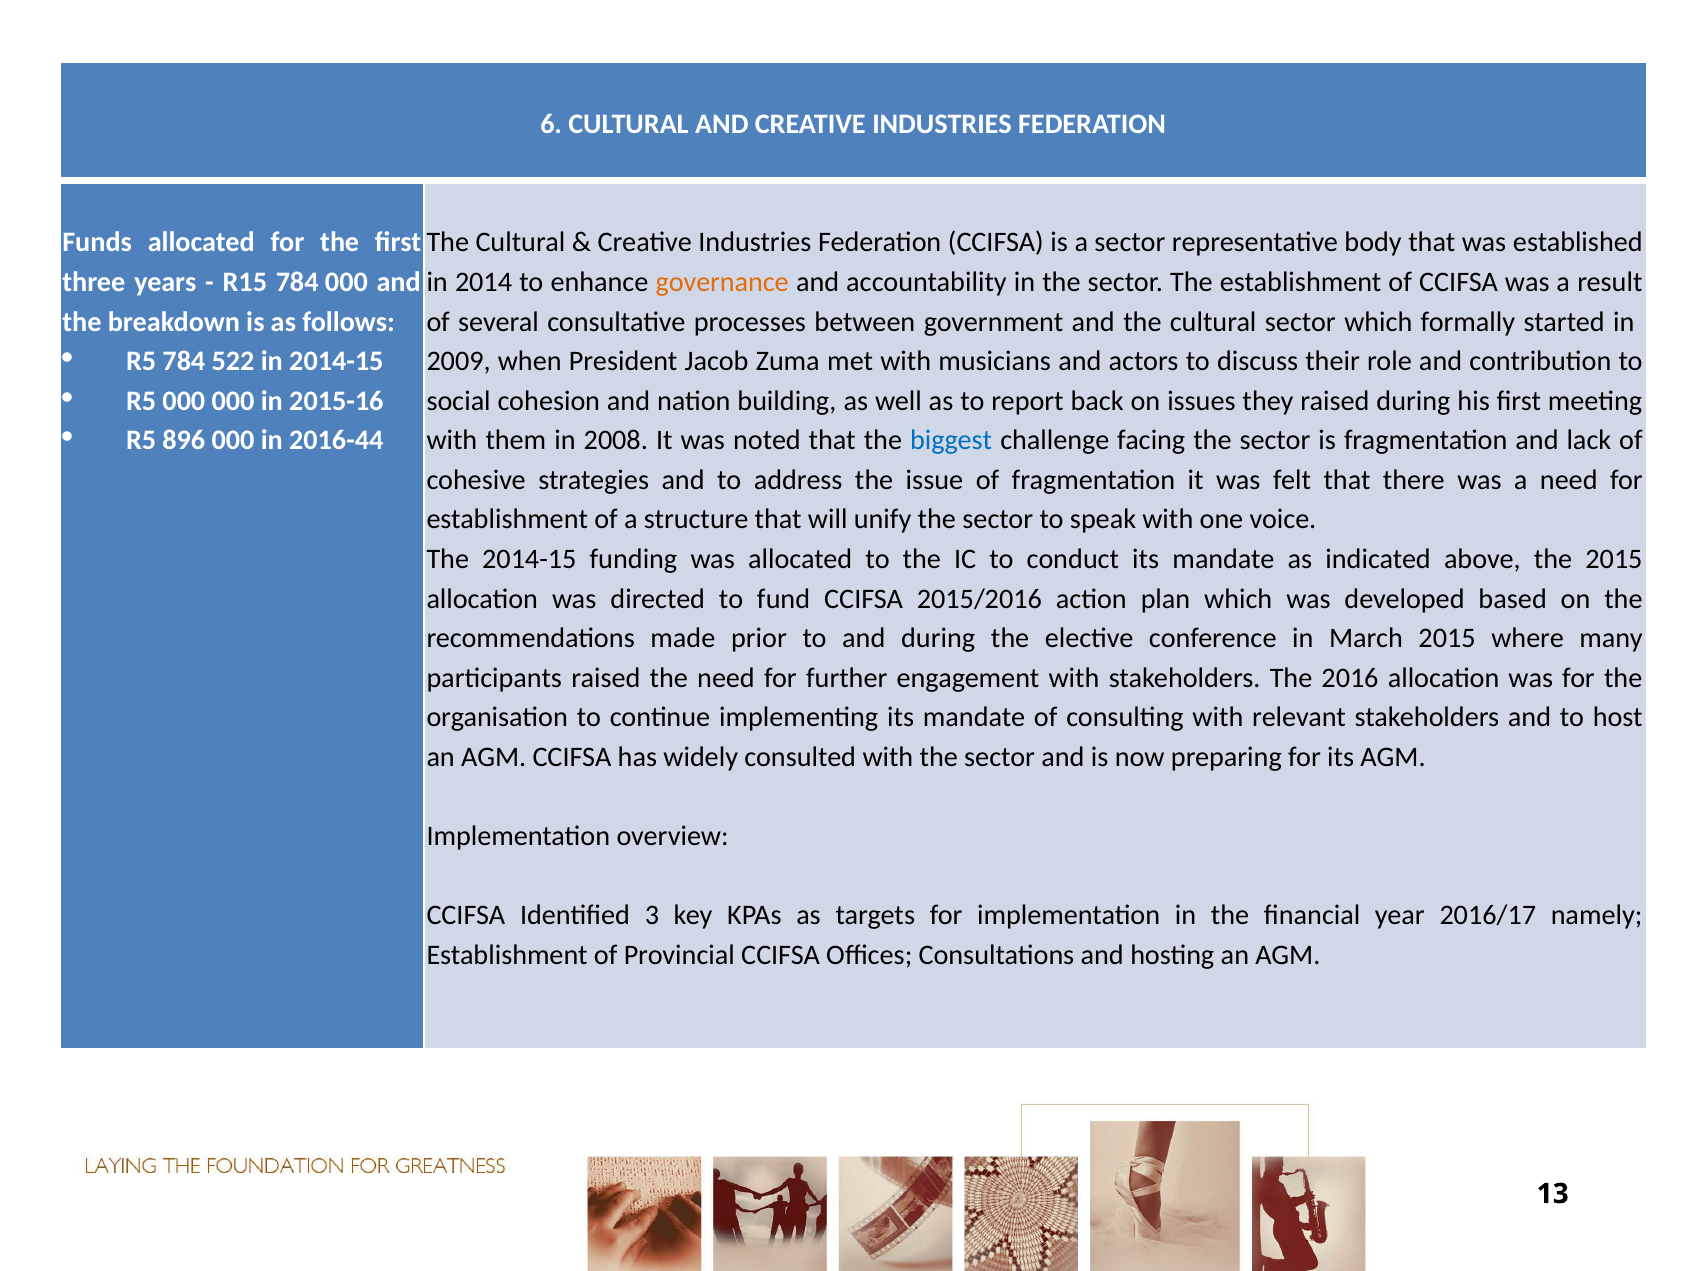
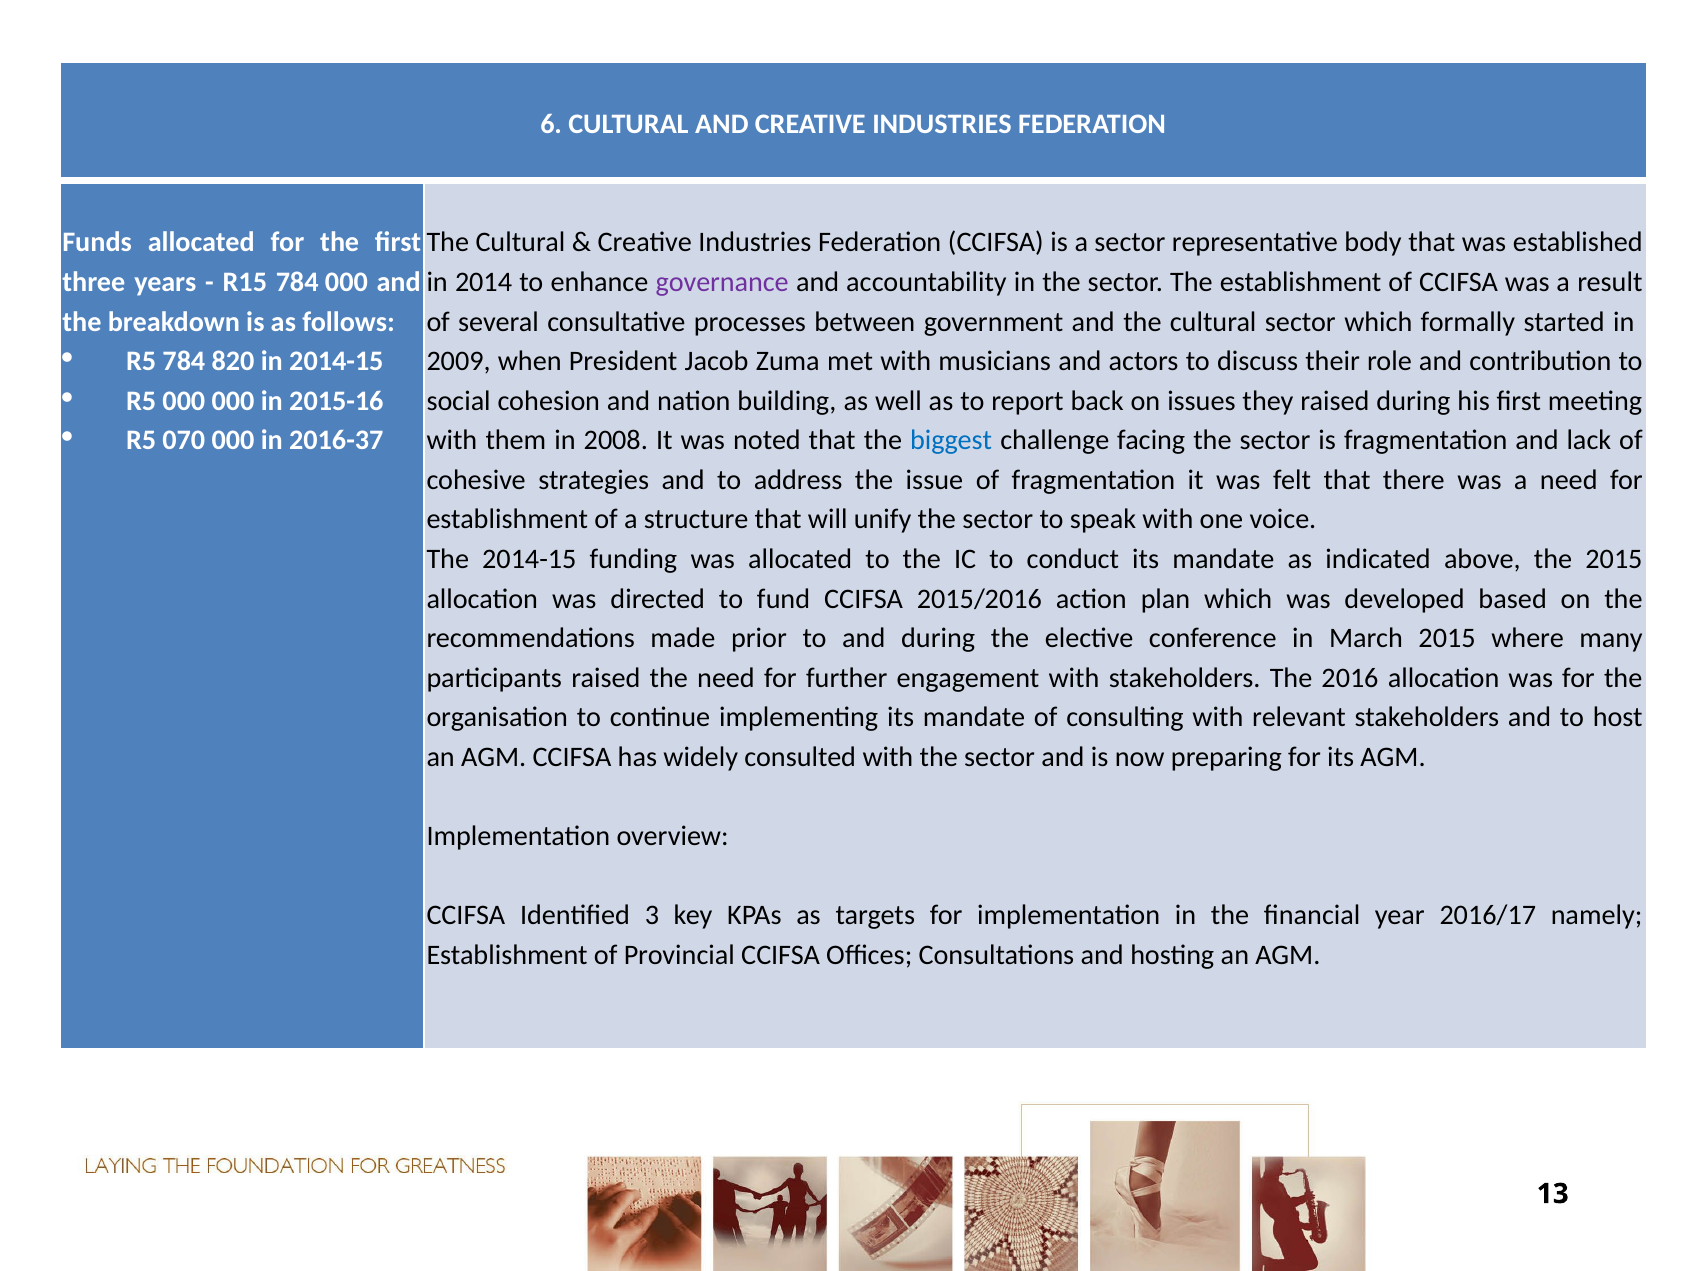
governance colour: orange -> purple
522: 522 -> 820
896: 896 -> 070
2016-44: 2016-44 -> 2016-37
